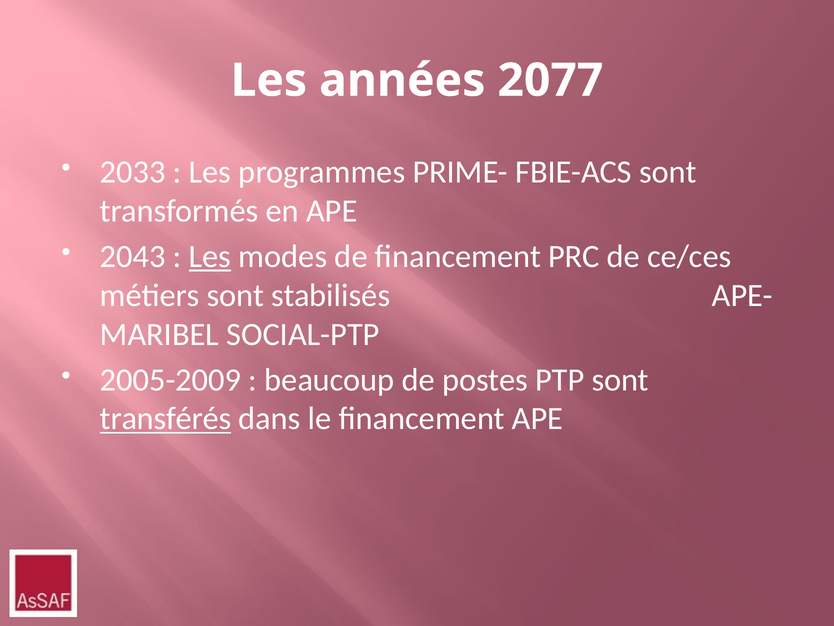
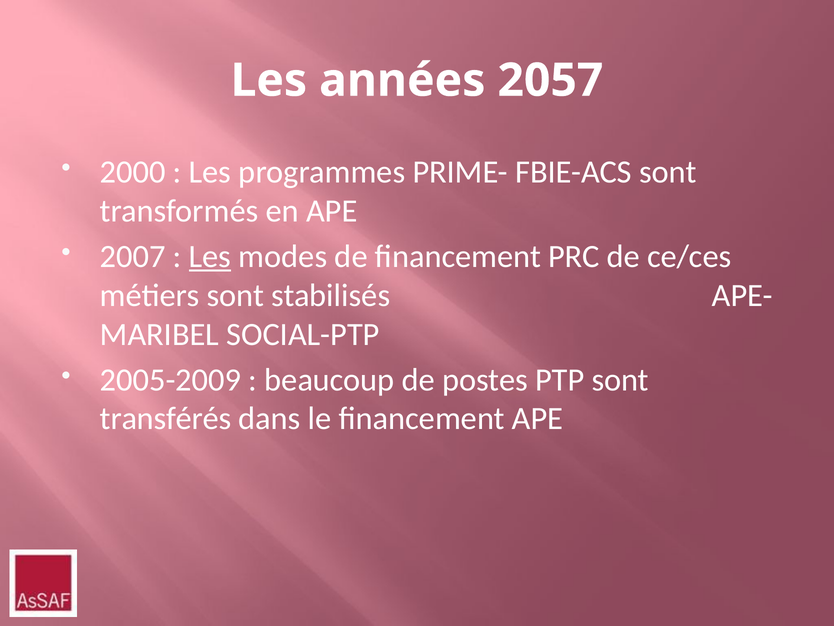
2077: 2077 -> 2057
2033: 2033 -> 2000
2043: 2043 -> 2007
transférés underline: present -> none
